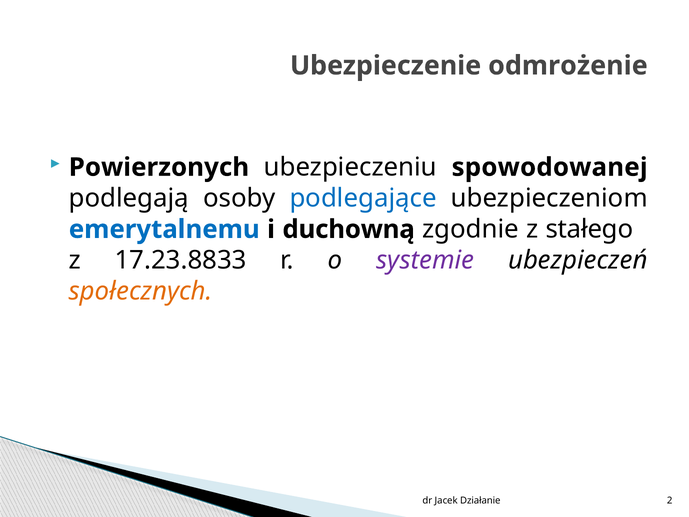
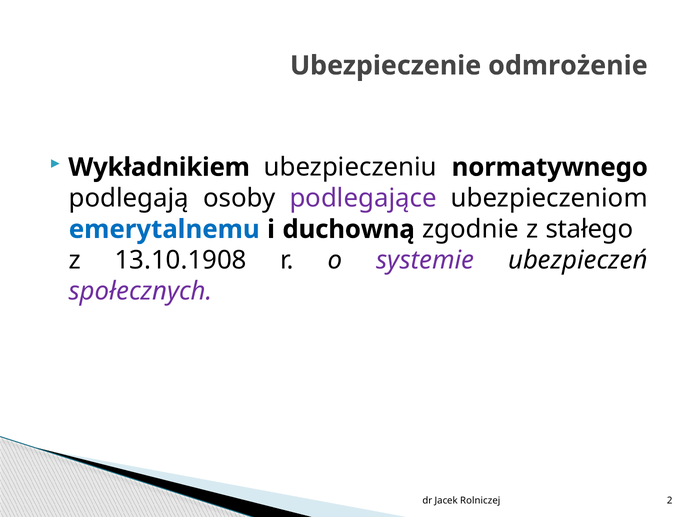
Powierzonych: Powierzonych -> Wykładnikiem
spowodowanej: spowodowanej -> normatywnego
podlegające colour: blue -> purple
17.23.8833: 17.23.8833 -> 13.10.1908
społecznych colour: orange -> purple
Działanie: Działanie -> Rolniczej
